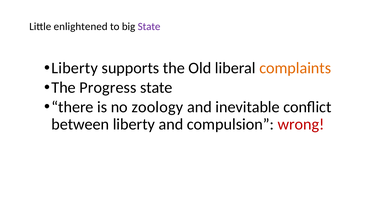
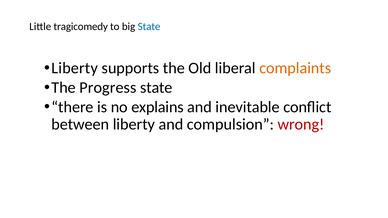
enlightened: enlightened -> tragicomedy
State at (149, 26) colour: purple -> blue
zoology: zoology -> explains
